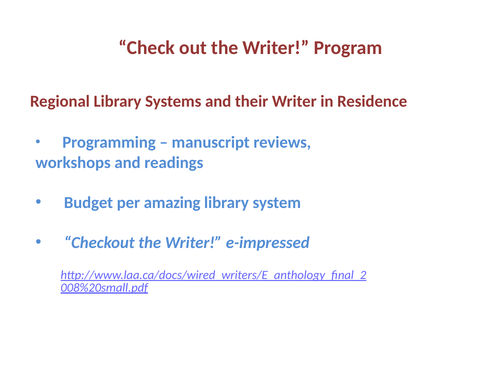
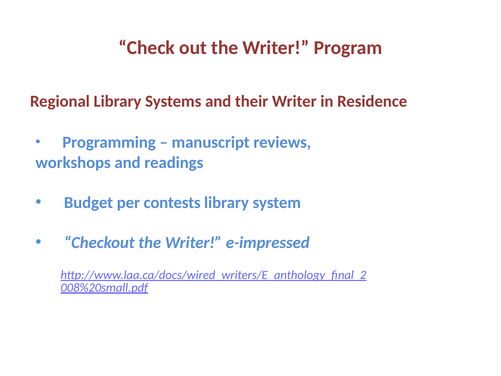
amazing: amazing -> contests
